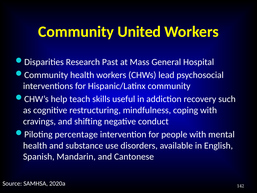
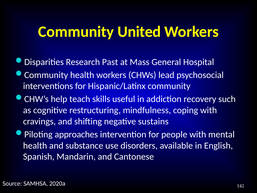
conduct: conduct -> sustains
percentage: percentage -> approaches
